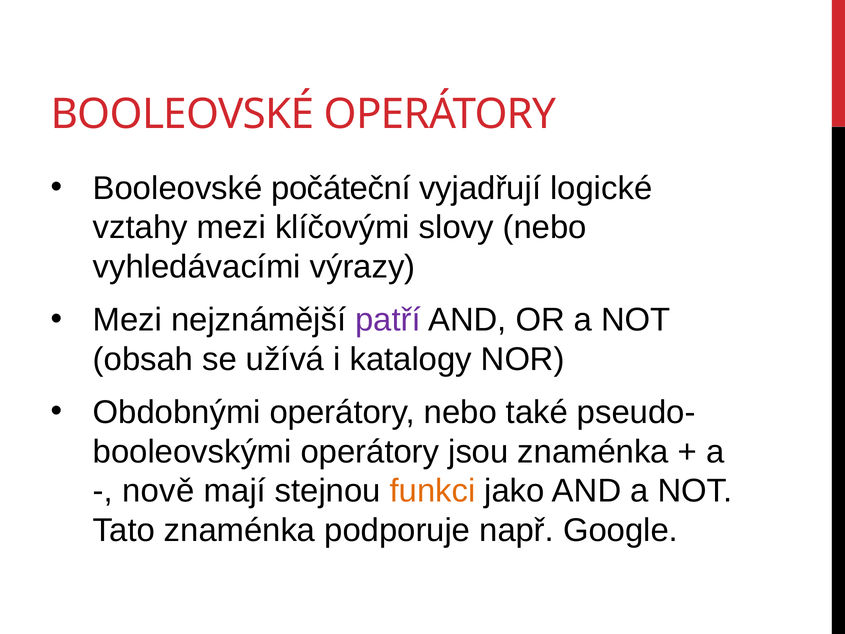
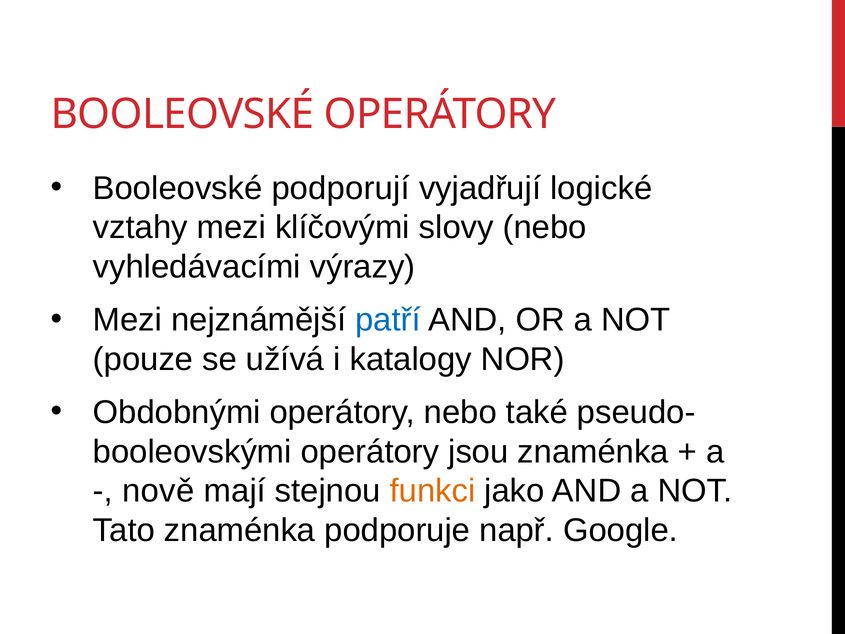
počáteční: počáteční -> podporují
patří colour: purple -> blue
obsah: obsah -> pouze
